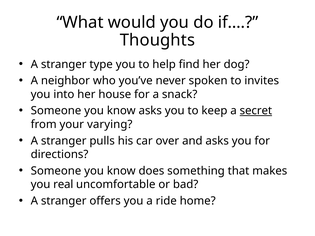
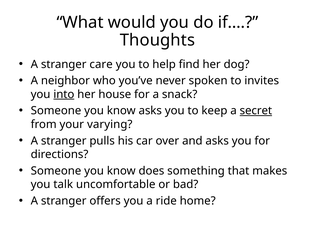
type: type -> care
into underline: none -> present
real: real -> talk
